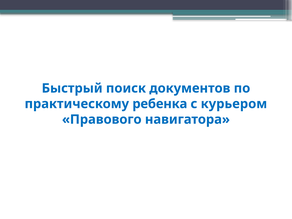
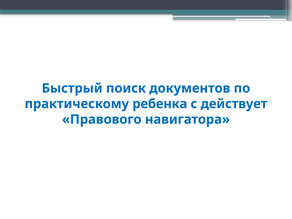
курьером: курьером -> действует
